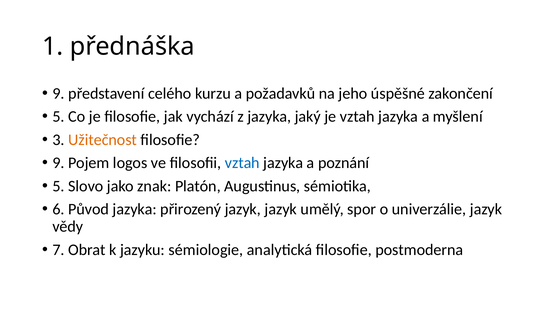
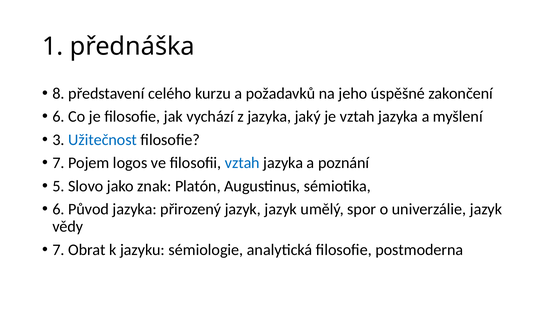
9 at (59, 93): 9 -> 8
5 at (59, 116): 5 -> 6
Užitečnost colour: orange -> blue
9 at (59, 163): 9 -> 7
